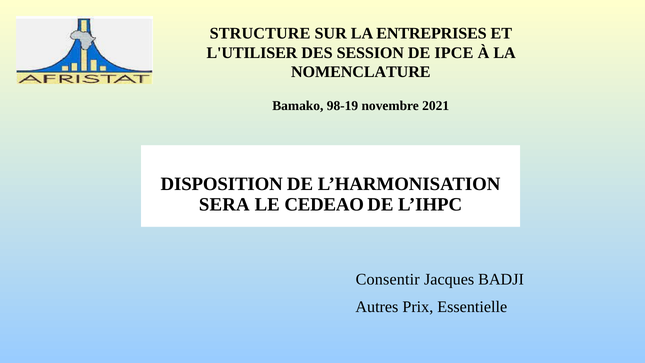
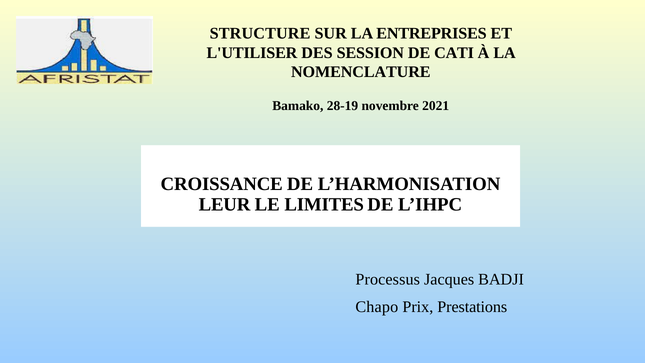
IPCE: IPCE -> CATI
98-19: 98-19 -> 28-19
DISPOSITION: DISPOSITION -> CROISSANCE
SERA: SERA -> LEUR
CEDEAO: CEDEAO -> LIMITES
Consentir: Consentir -> Processus
Autres: Autres -> Chapo
Essentielle: Essentielle -> Prestations
